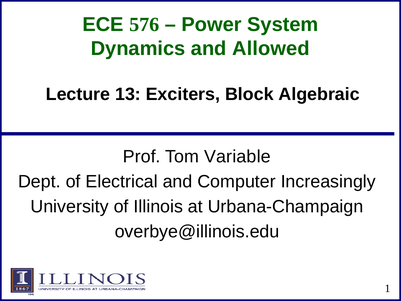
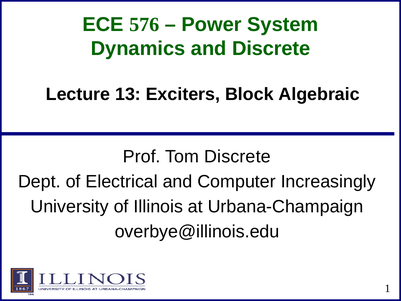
and Allowed: Allowed -> Discrete
Tom Variable: Variable -> Discrete
